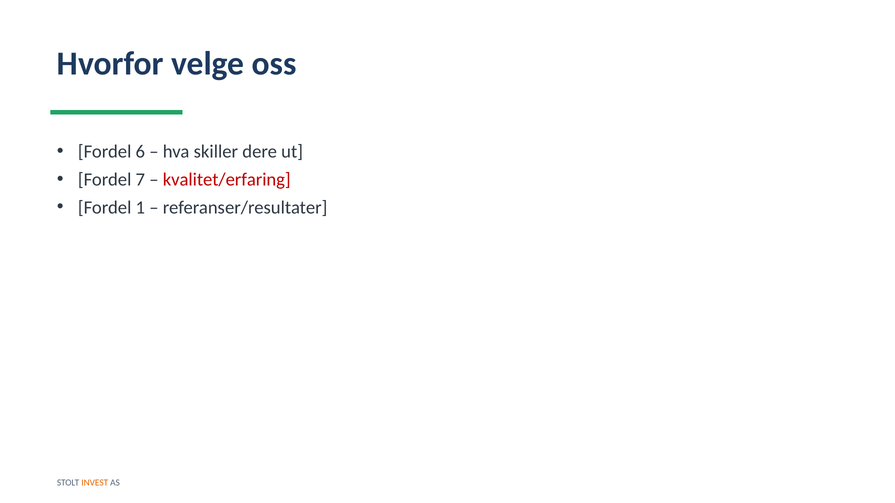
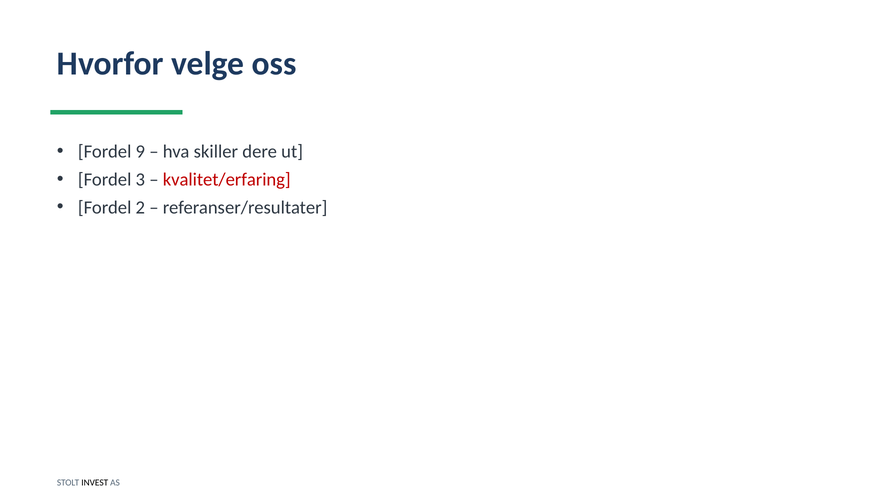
6: 6 -> 9
7: 7 -> 3
1: 1 -> 2
INVEST colour: orange -> black
